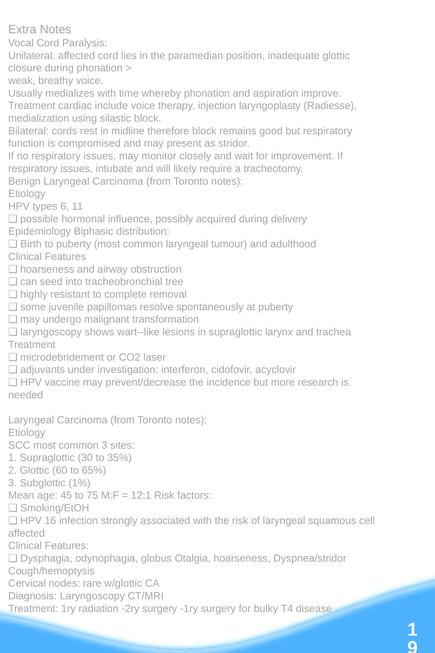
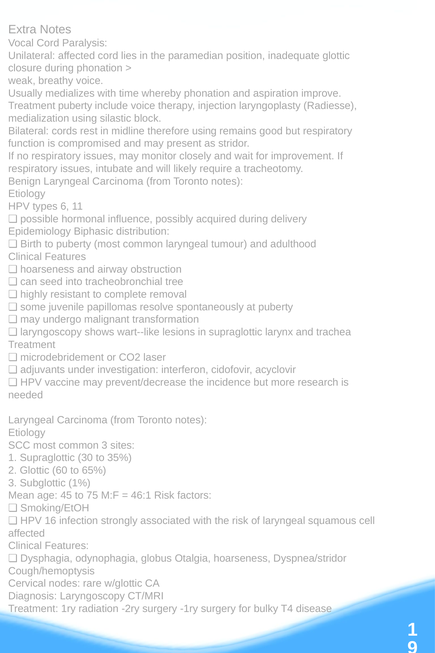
Treatment cardiac: cardiac -> puberty
therefore block: block -> using
12:1: 12:1 -> 46:1
